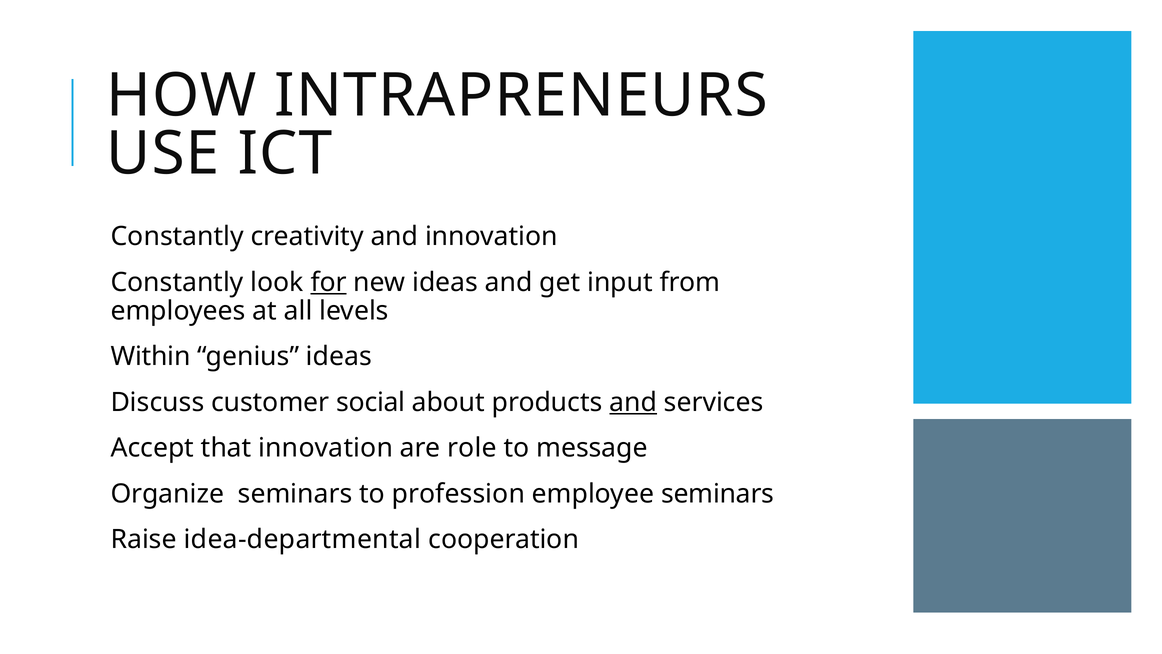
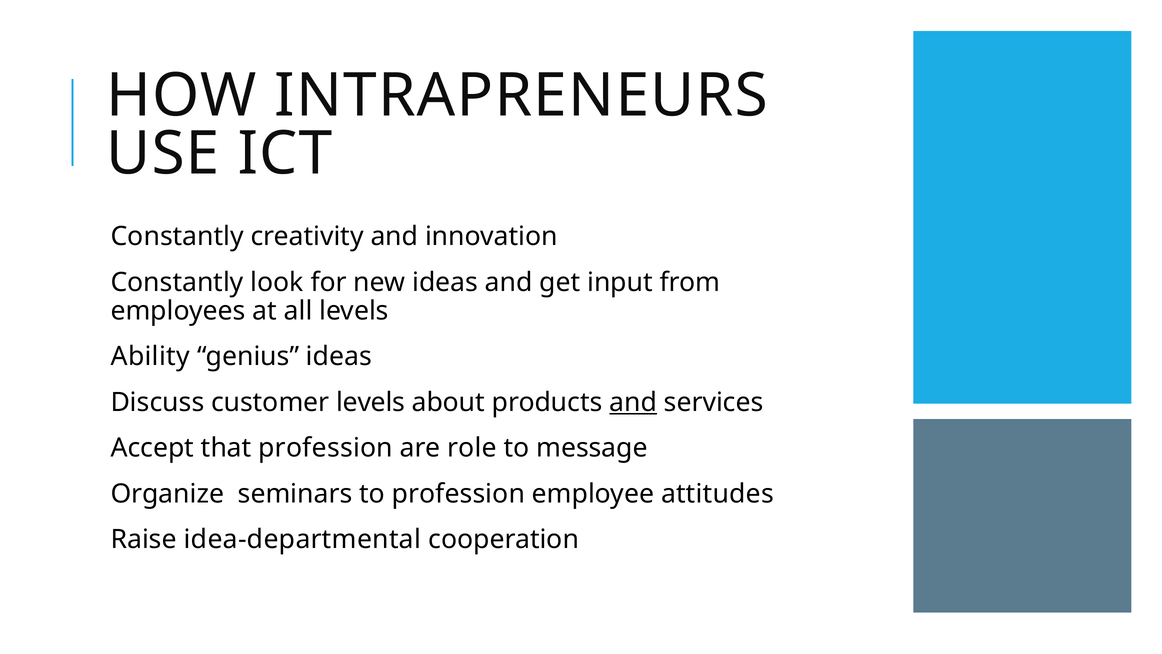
for underline: present -> none
Within: Within -> Ability
customer social: social -> levels
that innovation: innovation -> profession
employee seminars: seminars -> attitudes
